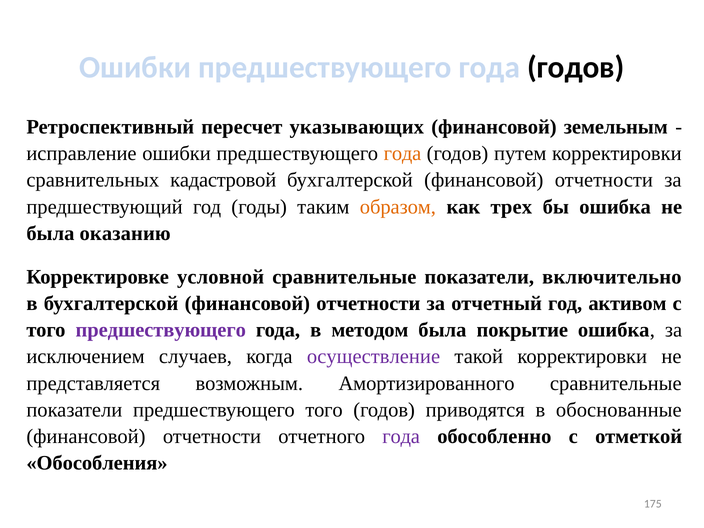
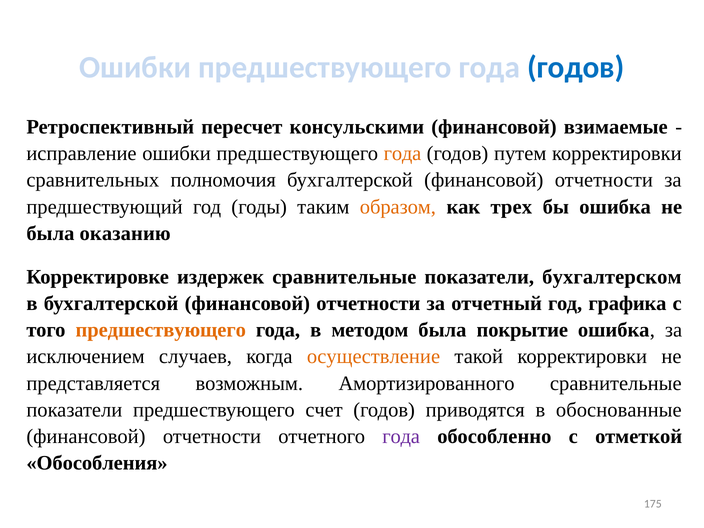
годов at (576, 67) colour: black -> blue
указывающих: указывающих -> консульскими
земельным: земельным -> взимаемые
кадастровой: кадастровой -> полномочия
условной: условной -> издержек
включительно: включительно -> бухгалтерском
активом: активом -> графика
предшествующего at (161, 330) colour: purple -> orange
осуществление colour: purple -> orange
предшествующего того: того -> счет
